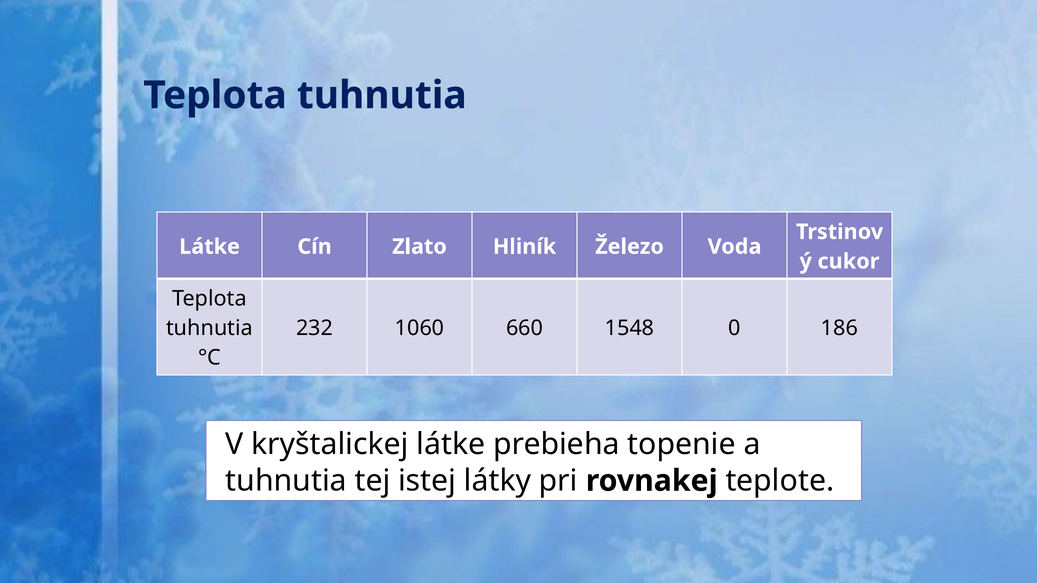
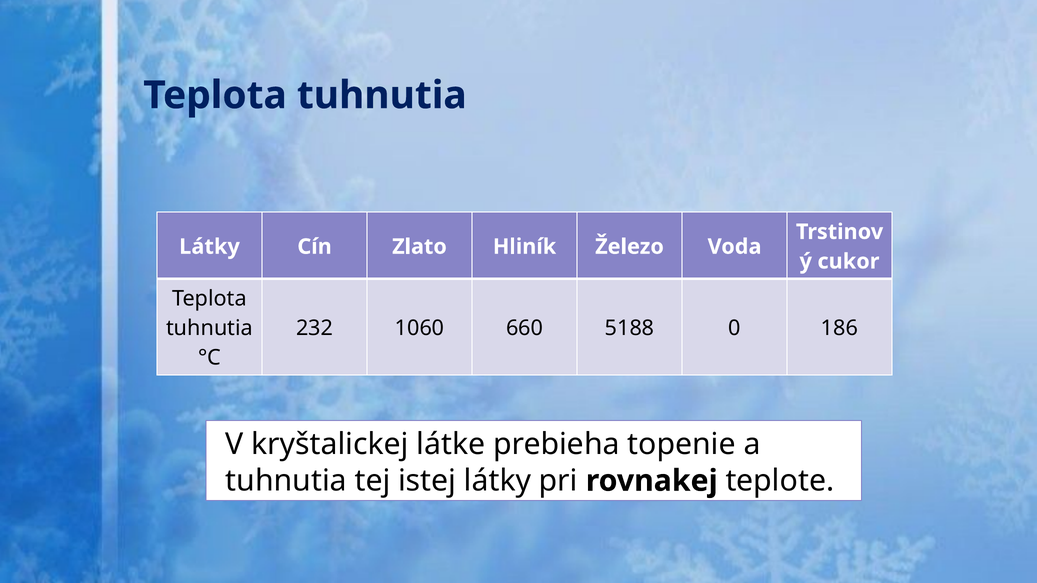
Látke at (210, 247): Látke -> Látky
1548: 1548 -> 5188
